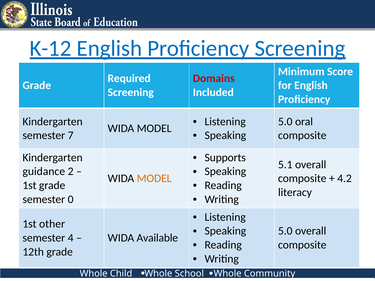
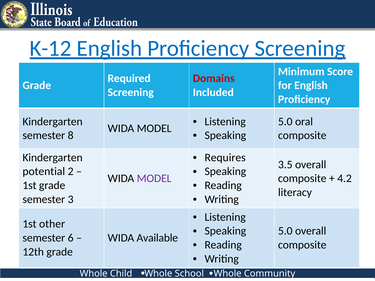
7: 7 -> 8
Supports: Supports -> Requires
5.1: 5.1 -> 3.5
guidance: guidance -> potential
MODEL at (154, 179) colour: orange -> purple
0: 0 -> 3
4: 4 -> 6
